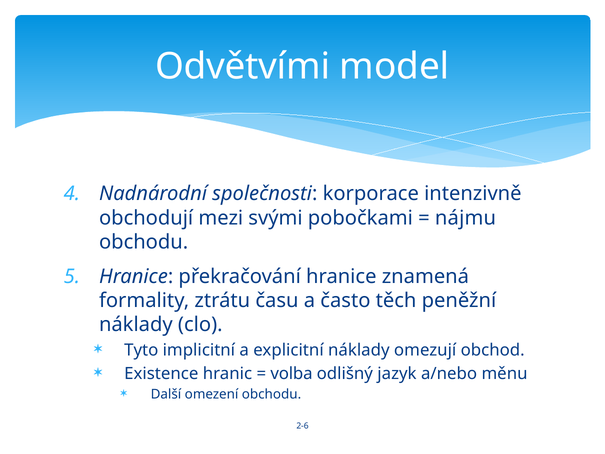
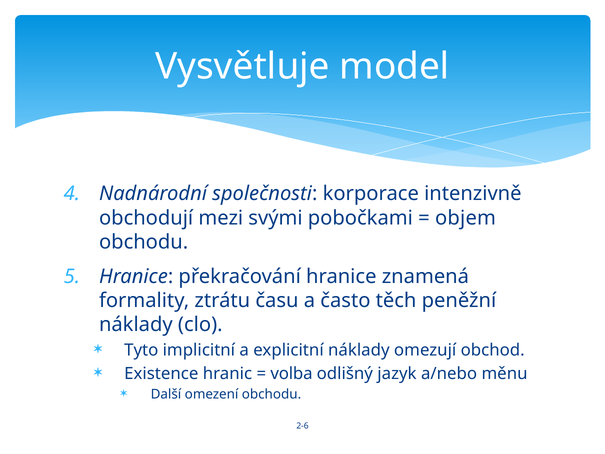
Odvětvími: Odvětvími -> Vysvětluje
nájmu: nájmu -> objem
